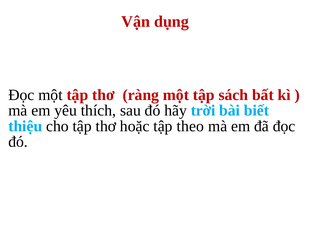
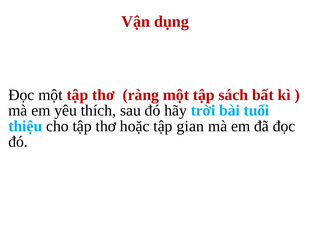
biết: biết -> tuổi
theo: theo -> gian
